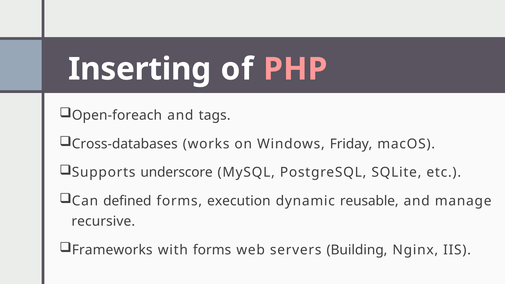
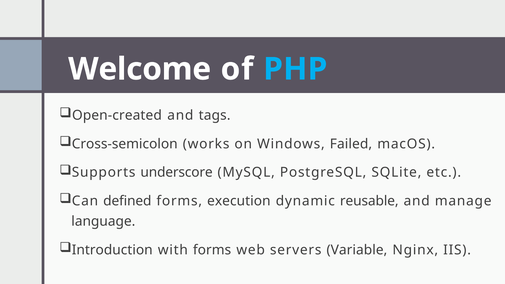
Inserting: Inserting -> Welcome
PHP colour: pink -> light blue
Open-foreach: Open-foreach -> Open-created
Cross-databases: Cross-databases -> Cross-semicolon
Friday: Friday -> Failed
recursive: recursive -> language
Frameworks: Frameworks -> Introduction
Building: Building -> Variable
